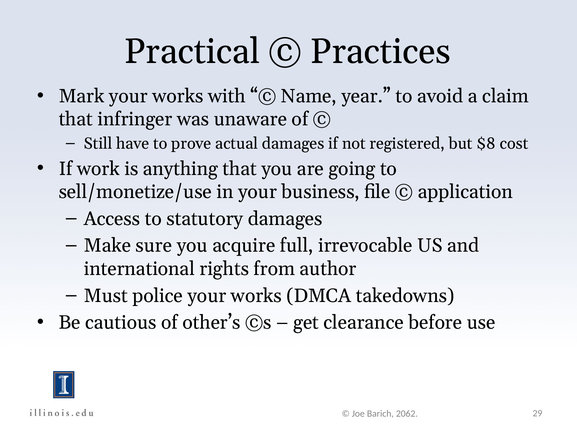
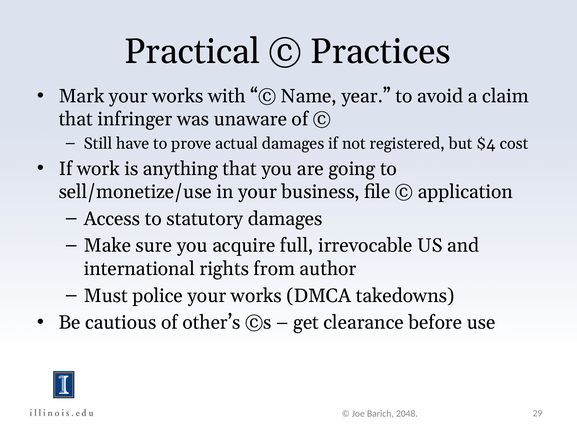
$8: $8 -> $4
2062: 2062 -> 2048
